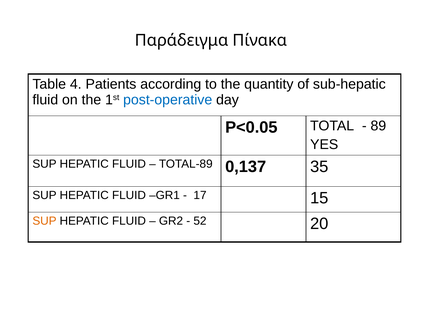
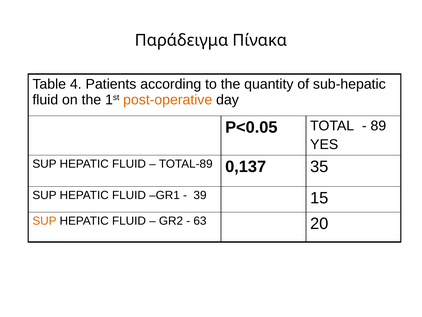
post-operative colour: blue -> orange
17: 17 -> 39
52: 52 -> 63
